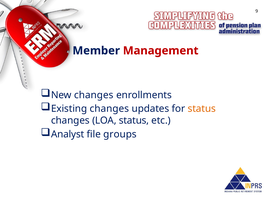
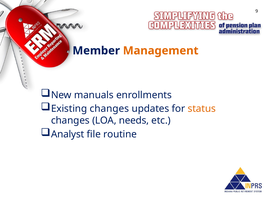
Management colour: red -> orange
New changes: changes -> manuals
LOA status: status -> needs
groups: groups -> routine
